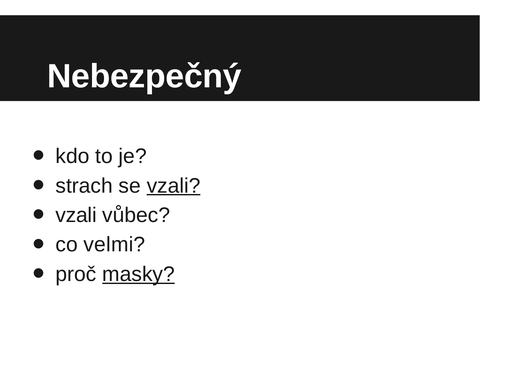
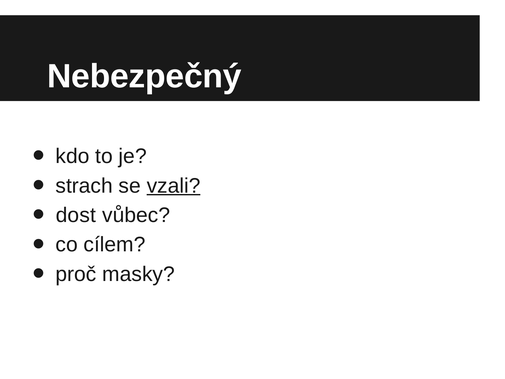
vzali at (76, 215): vzali -> dost
velmi: velmi -> cílem
masky underline: present -> none
